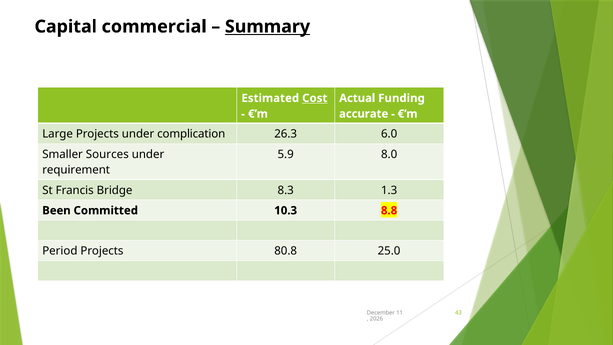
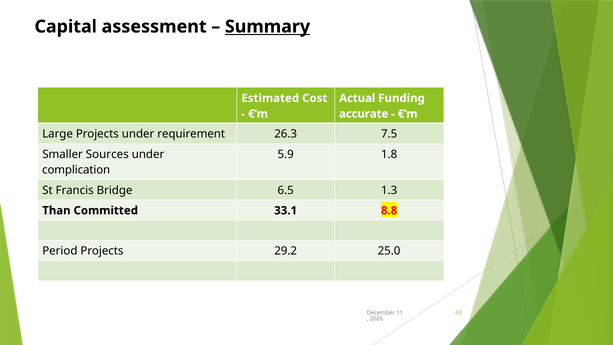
commercial: commercial -> assessment
Cost underline: present -> none
complication: complication -> requirement
6.0: 6.0 -> 7.5
8.0: 8.0 -> 1.8
requirement: requirement -> complication
8.3: 8.3 -> 6.5
Been: Been -> Than
10.3: 10.3 -> 33.1
80.8: 80.8 -> 29.2
